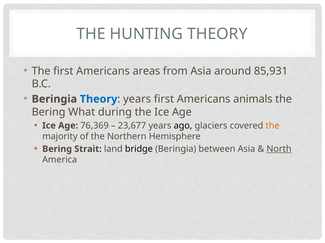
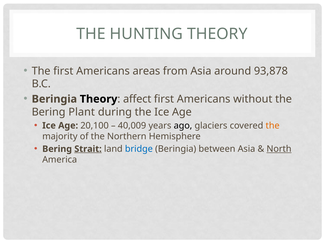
85,931: 85,931 -> 93,878
Theory at (99, 99) colour: blue -> black
years at (137, 99): years -> affect
animals: animals -> without
What: What -> Plant
76,369: 76,369 -> 20,100
23,677: 23,677 -> 40,009
Strait underline: none -> present
bridge colour: black -> blue
